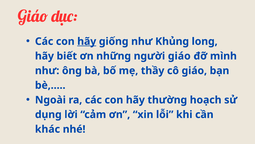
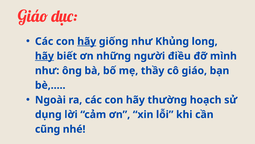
hãy at (44, 56) underline: none -> present
người giáo: giáo -> điều
khác: khác -> cũng
